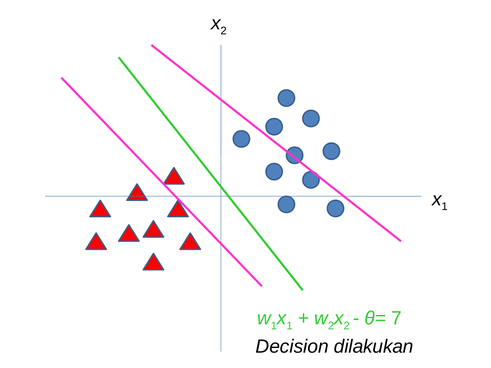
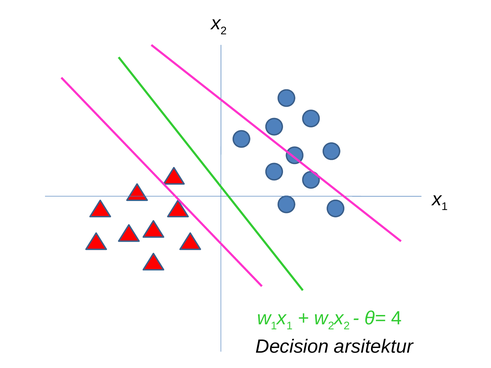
7: 7 -> 4
dilakukan: dilakukan -> arsitektur
